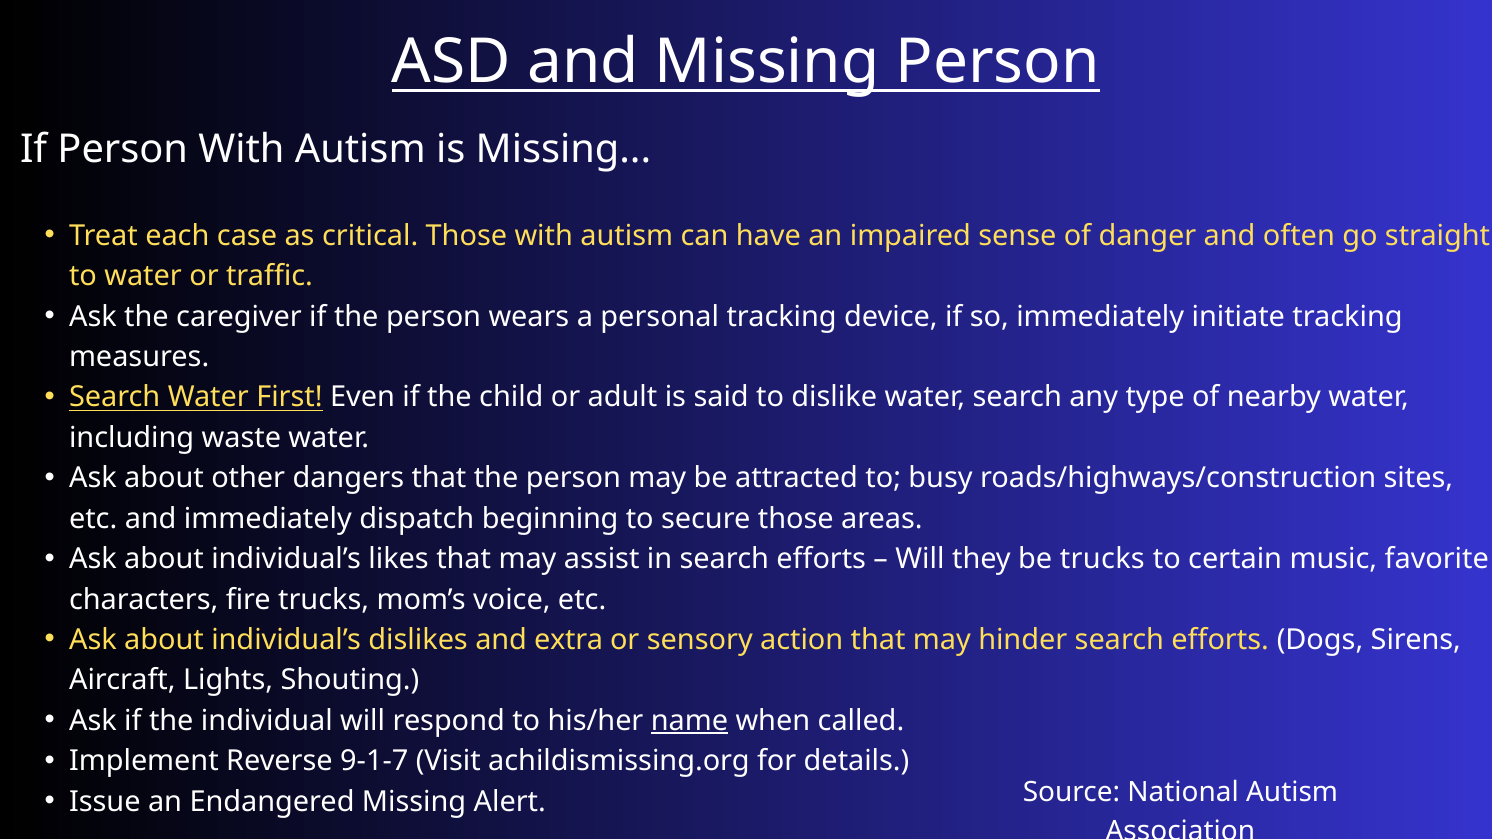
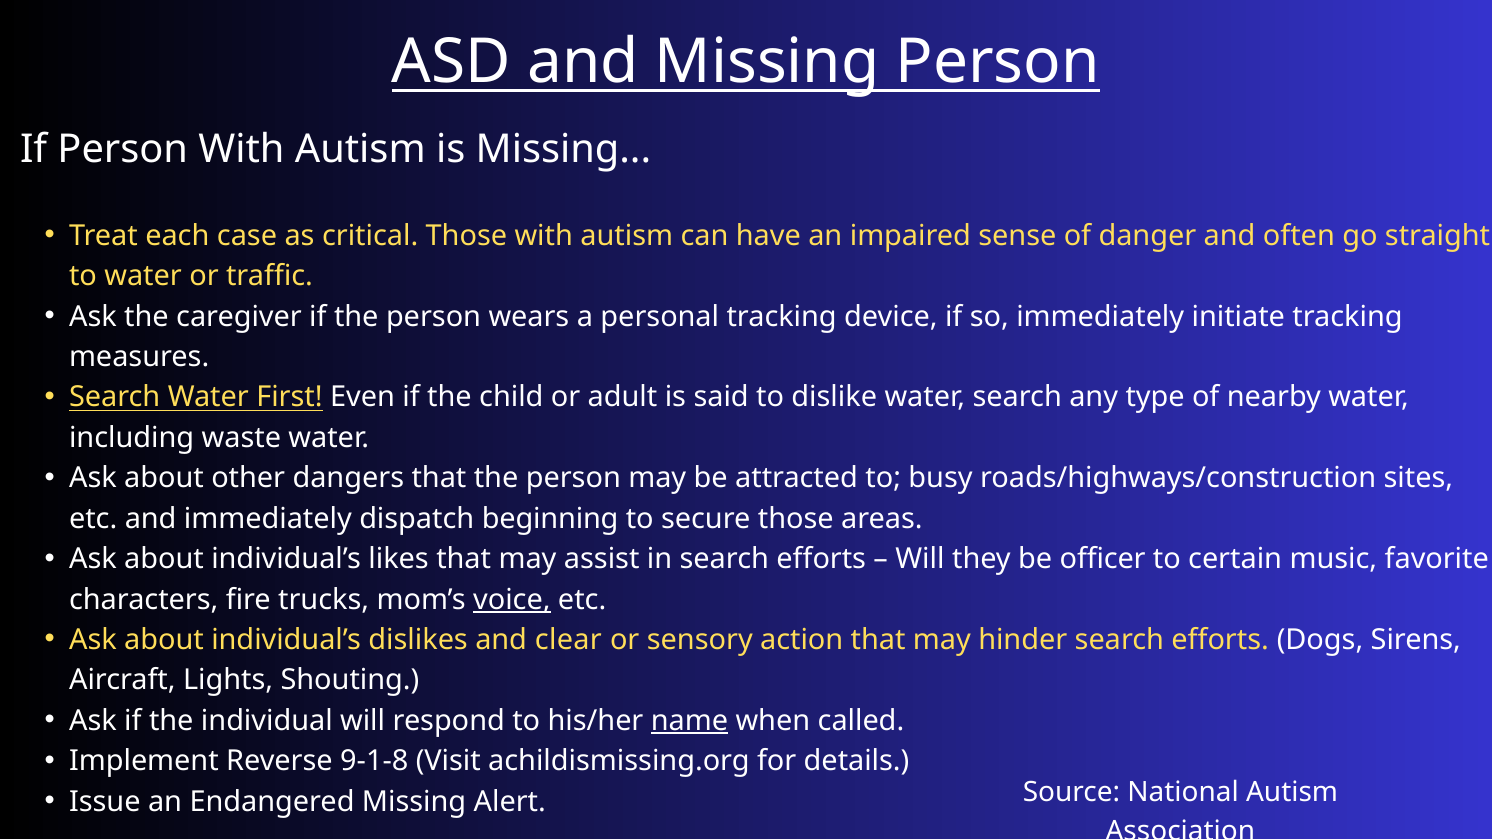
be trucks: trucks -> officer
voice underline: none -> present
extra: extra -> clear
9-1-7: 9-1-7 -> 9-1-8
